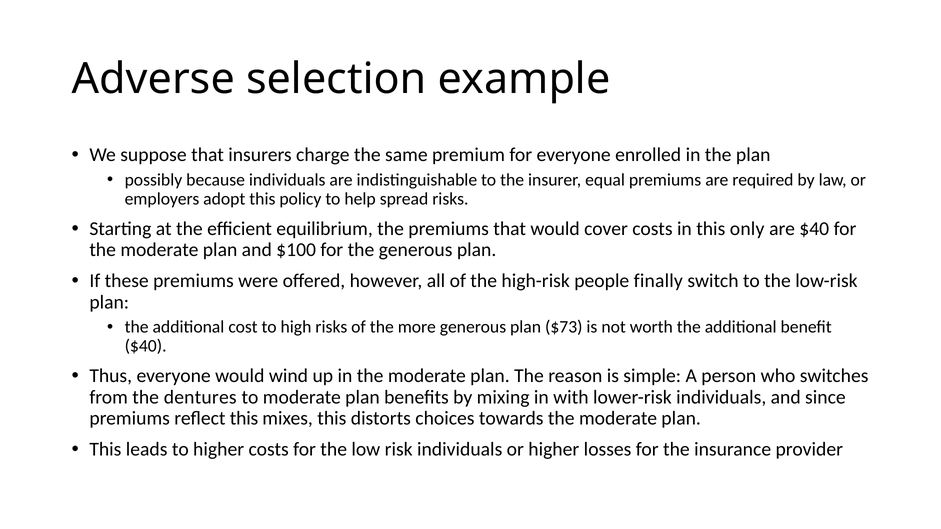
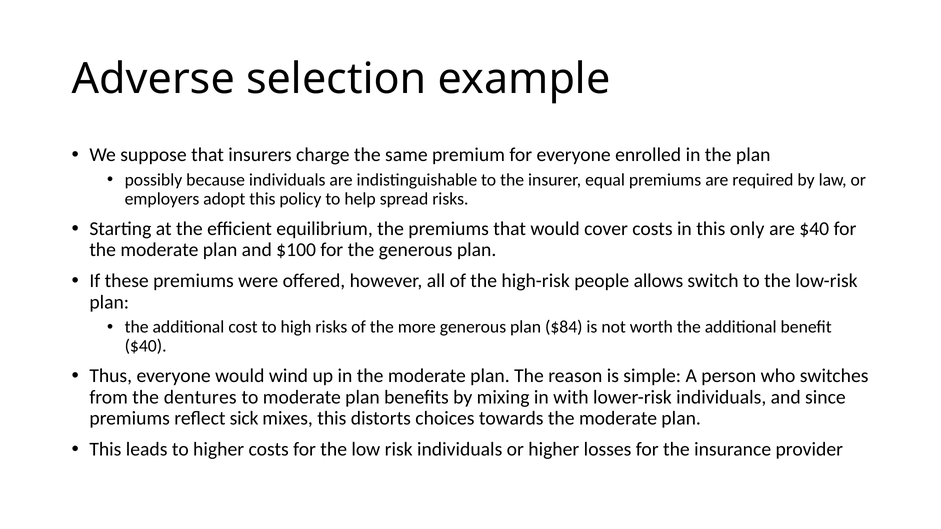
finally: finally -> allows
$73: $73 -> $84
reflect this: this -> sick
